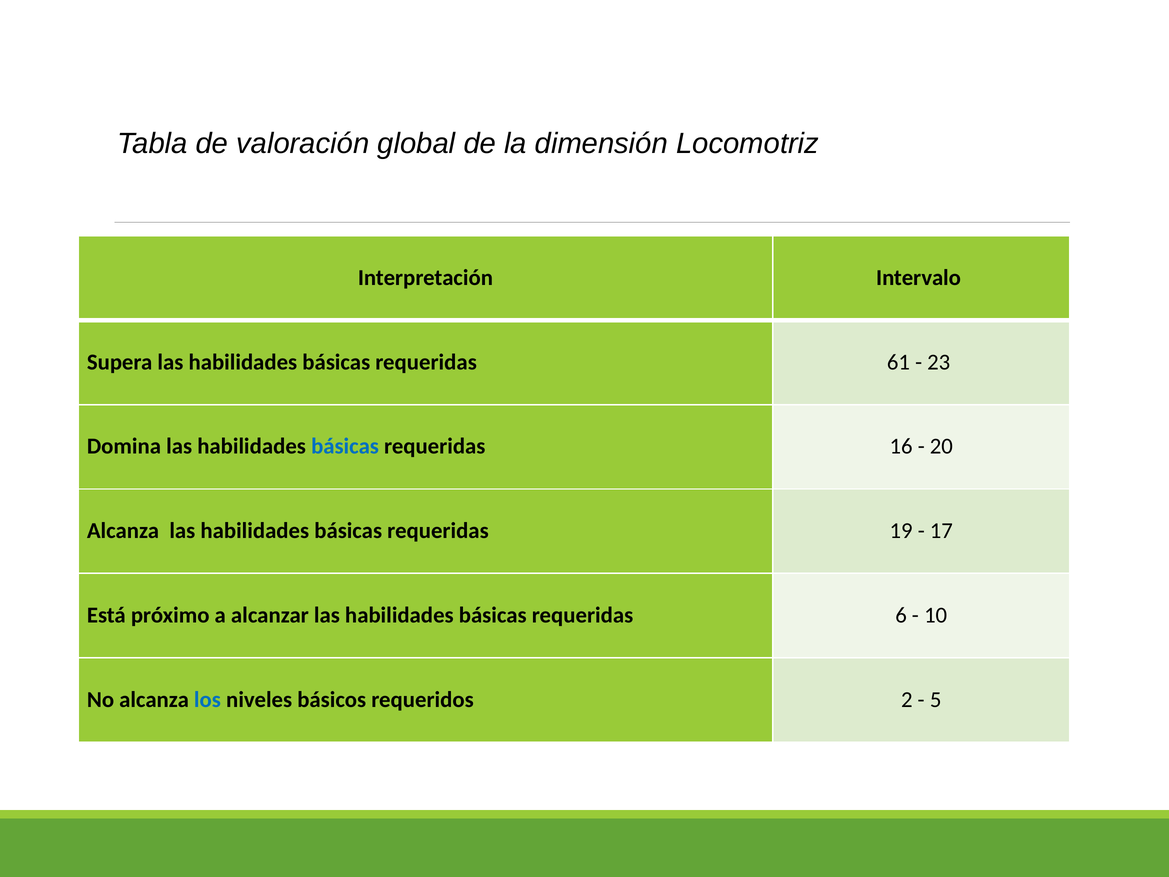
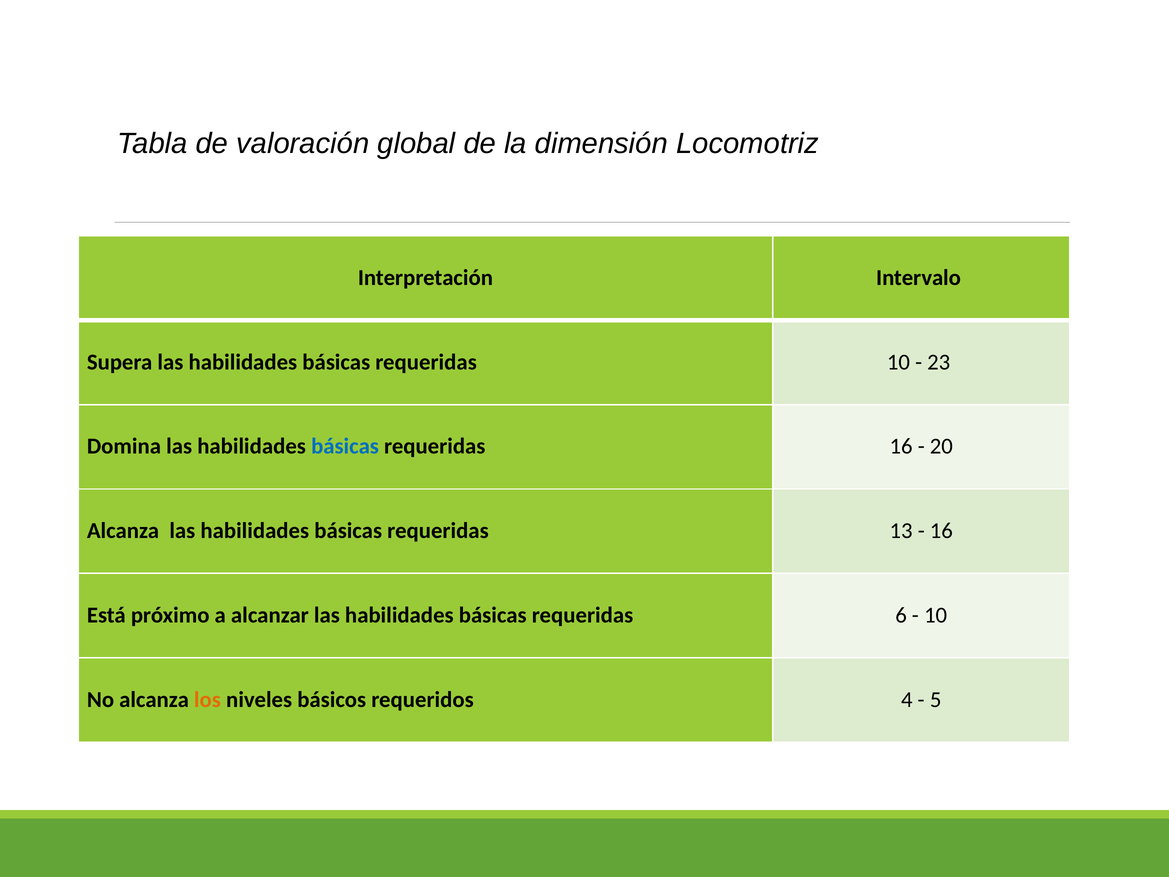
requeridas 61: 61 -> 10
19: 19 -> 13
17 at (941, 531): 17 -> 16
los colour: blue -> orange
2: 2 -> 4
